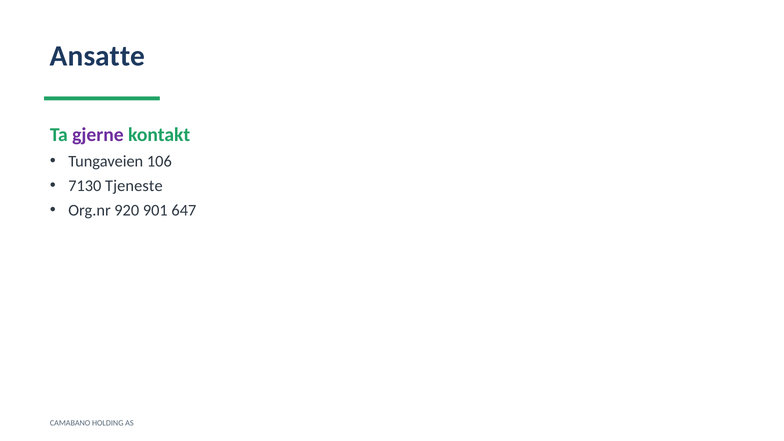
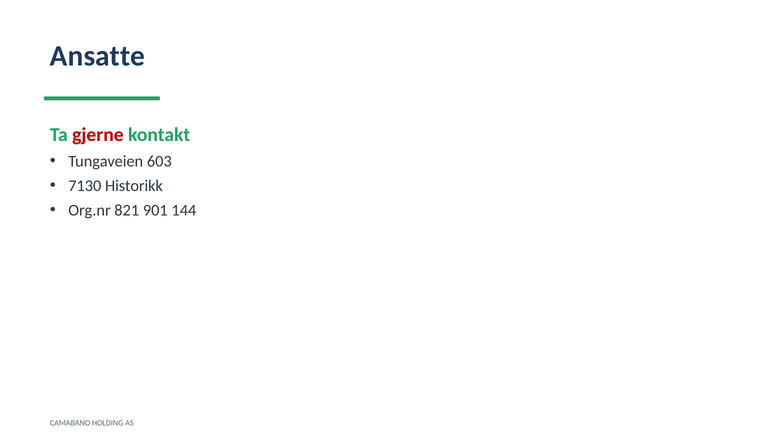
gjerne colour: purple -> red
106: 106 -> 603
Tjeneste: Tjeneste -> Historikk
920: 920 -> 821
647: 647 -> 144
